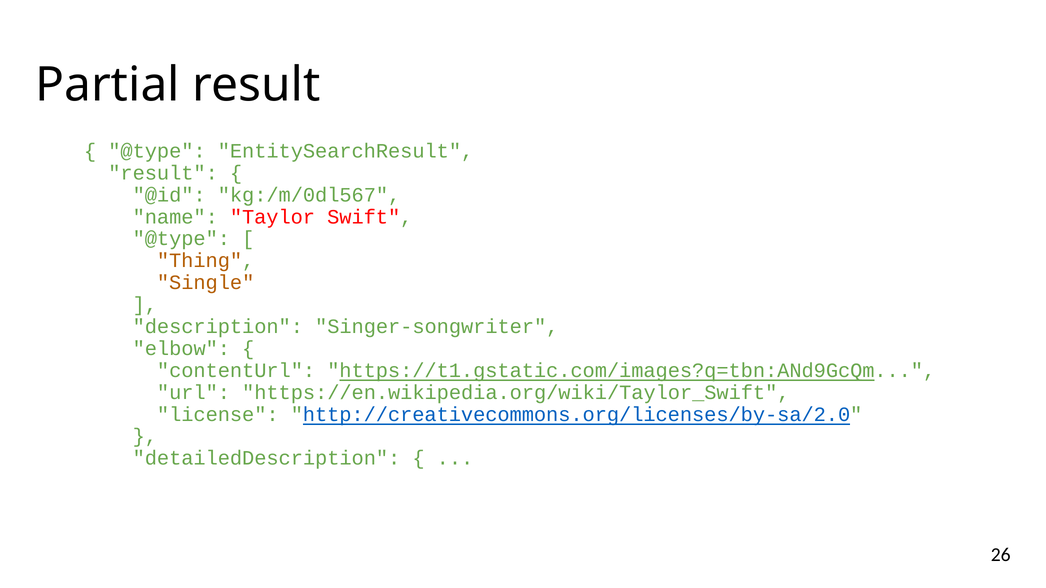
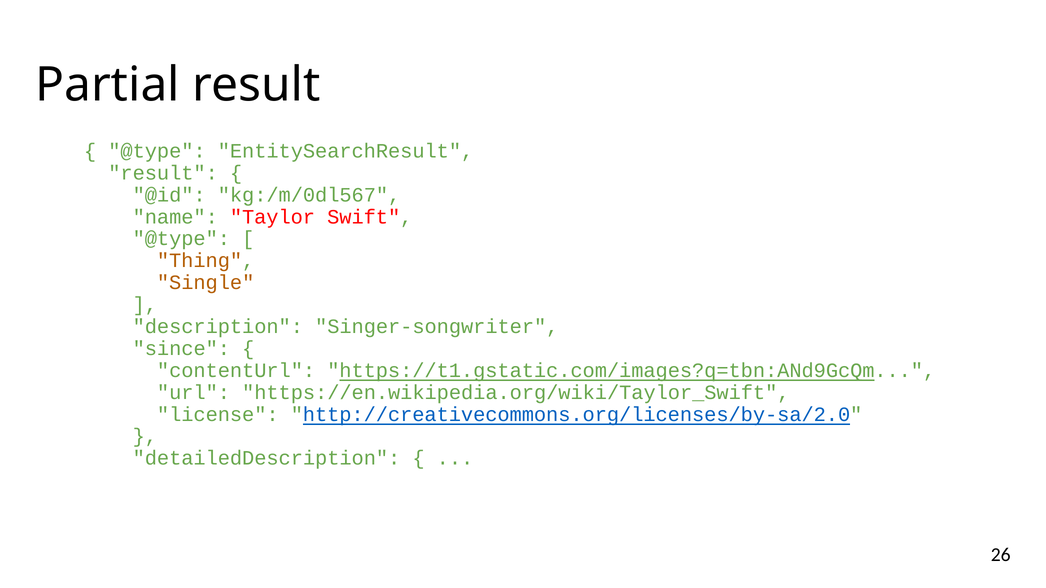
elbow: elbow -> since
